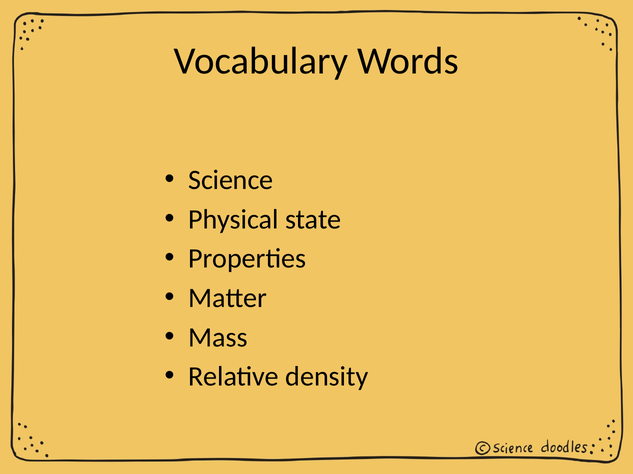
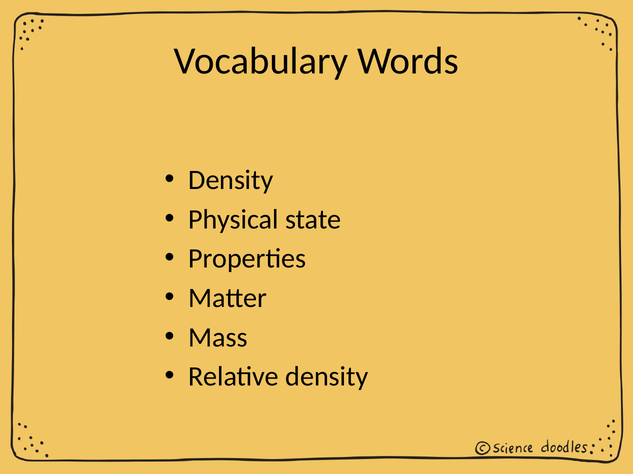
Science at (231, 180): Science -> Density
